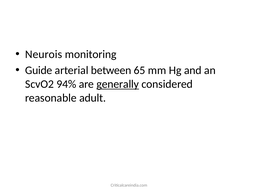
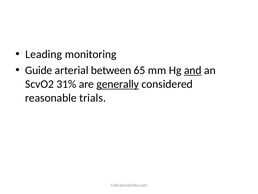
Neurois: Neurois -> Leading
and underline: none -> present
94%: 94% -> 31%
adult: adult -> trials
